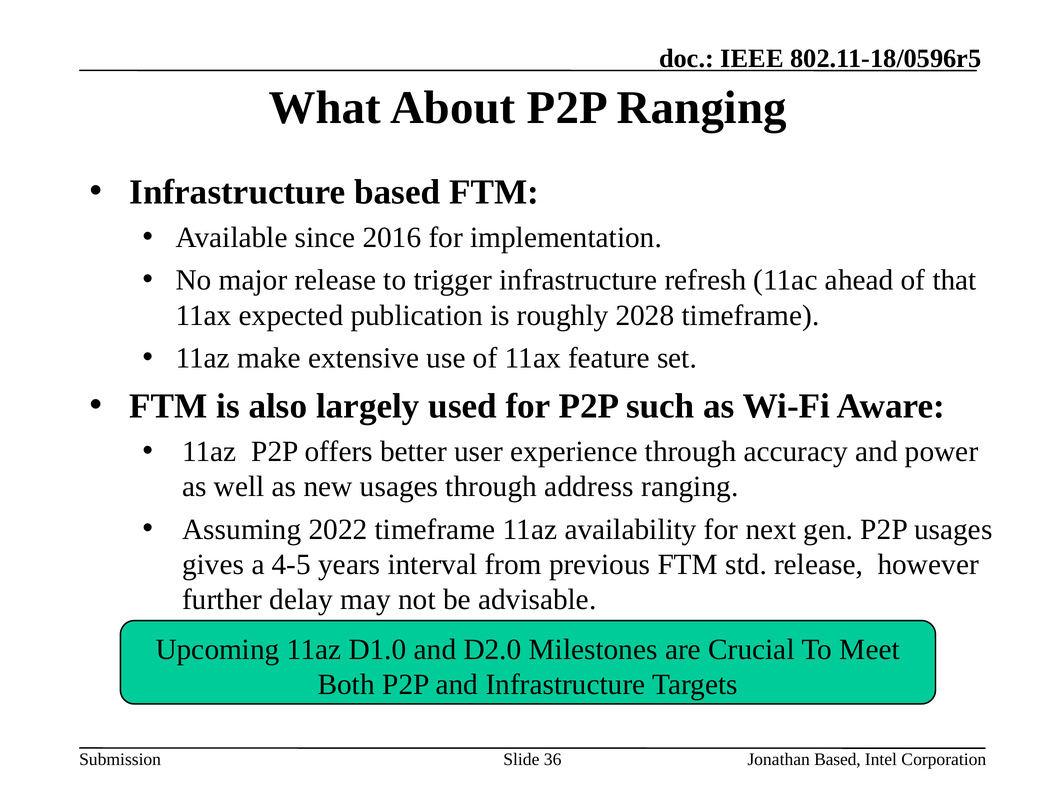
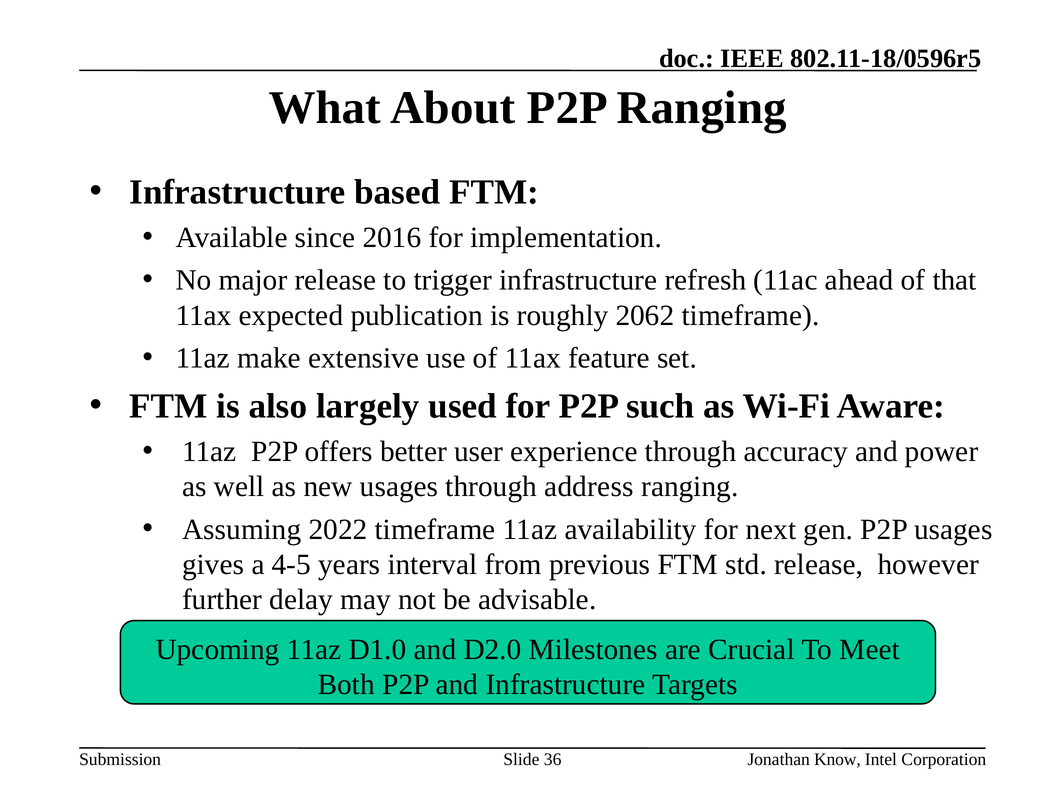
2028: 2028 -> 2062
Jonathan Based: Based -> Know
